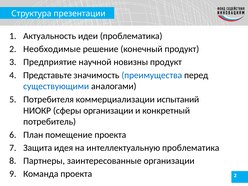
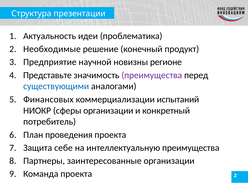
новизны продукт: продукт -> регионе
преимущества at (152, 75) colour: blue -> purple
Потребителя: Потребителя -> Финансовых
помещение: помещение -> проведения
идея: идея -> себе
интеллектуальную проблематика: проблематика -> преимущества
